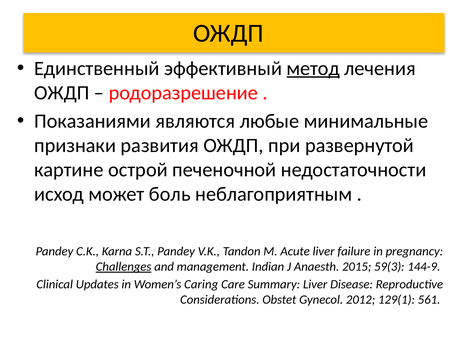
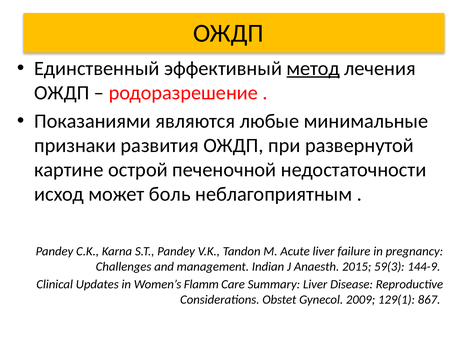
Challenges underline: present -> none
Caring: Caring -> Flamm
2012: 2012 -> 2009
561: 561 -> 867
